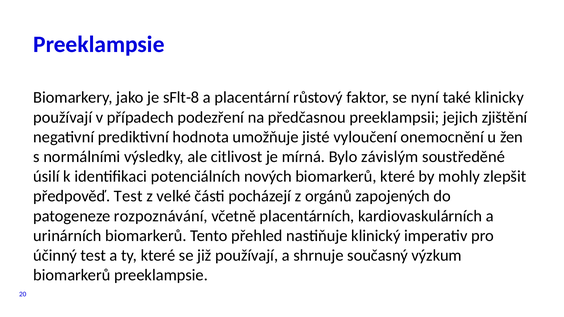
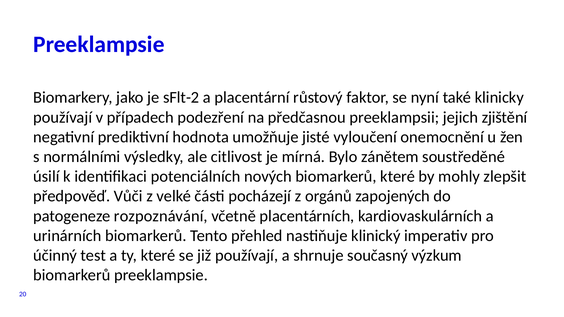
sFlt-8: sFlt-8 -> sFlt-2
závislým: závislým -> zánětem
předpověď Test: Test -> Vůči
